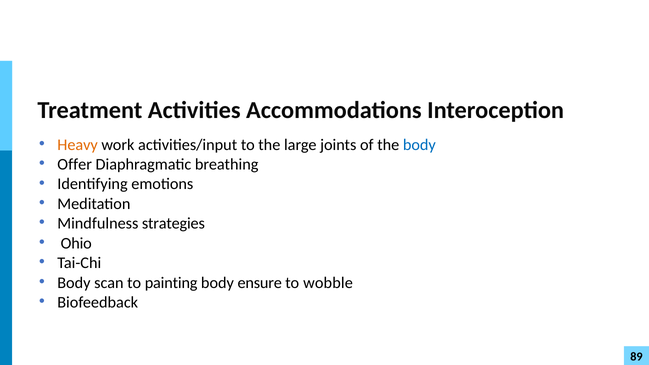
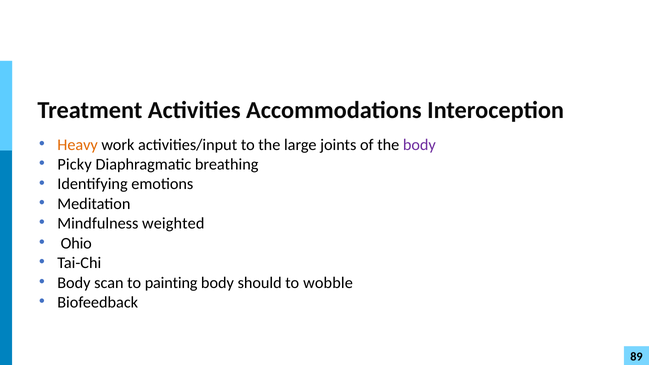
body at (419, 145) colour: blue -> purple
Offer: Offer -> Picky
strategies: strategies -> weighted
ensure: ensure -> should
